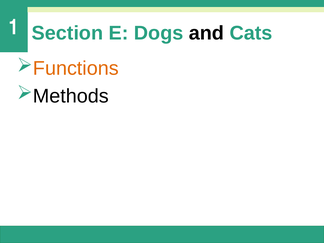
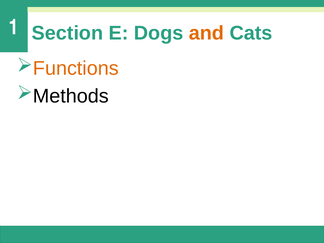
and colour: black -> orange
